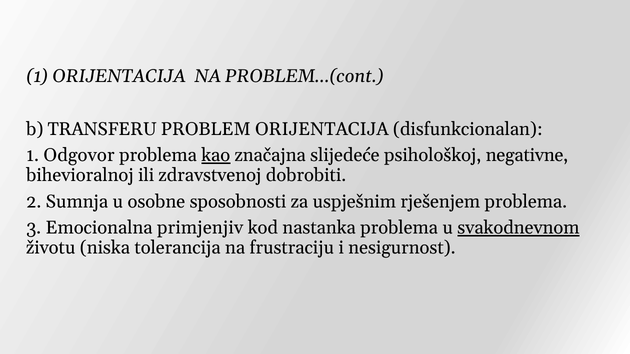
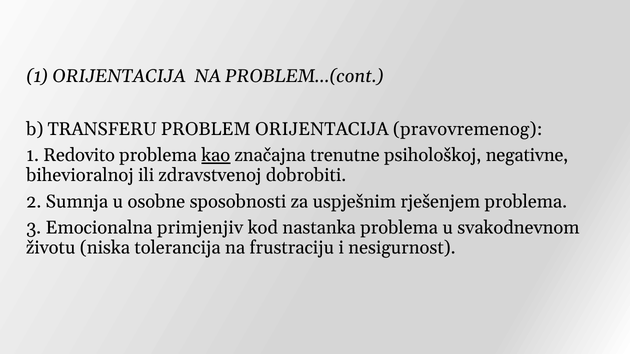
disfunkcionalan: disfunkcionalan -> pravovremenog
Odgovor: Odgovor -> Redovito
slijedeće: slijedeće -> trenutne
svakodnevnom underline: present -> none
